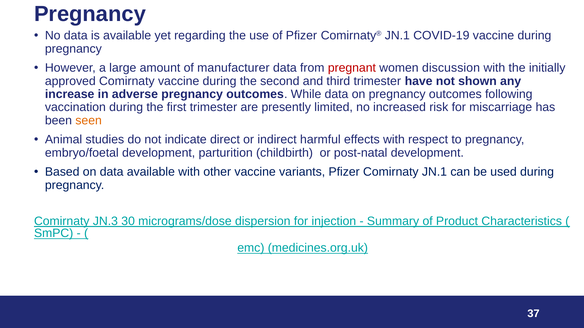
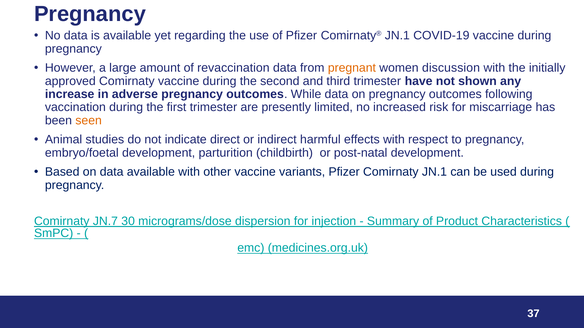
manufacturer: manufacturer -> revaccination
pregnant colour: red -> orange
JN.3: JN.3 -> JN.7
